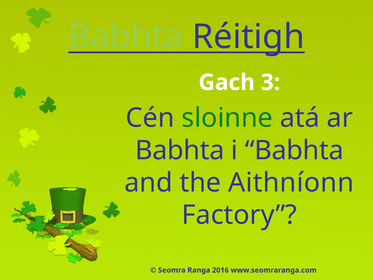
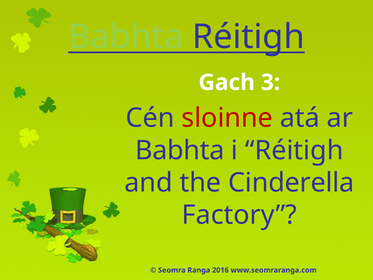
sloinne colour: green -> red
i Babhta: Babhta -> Réitigh
Aithníonn: Aithníonn -> Cinderella
